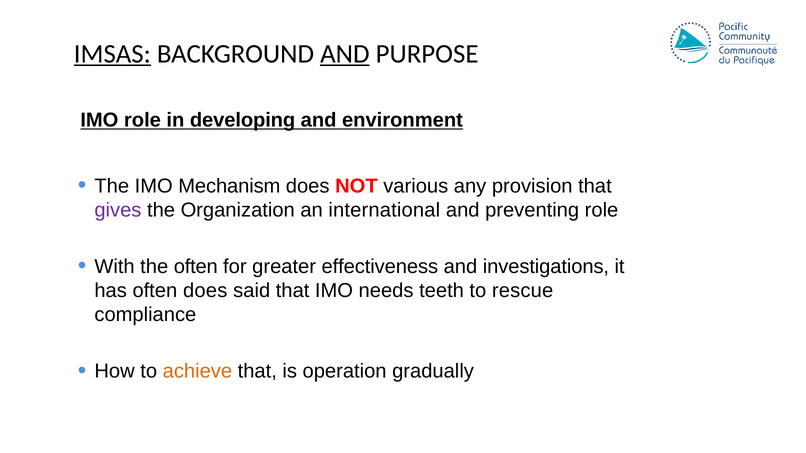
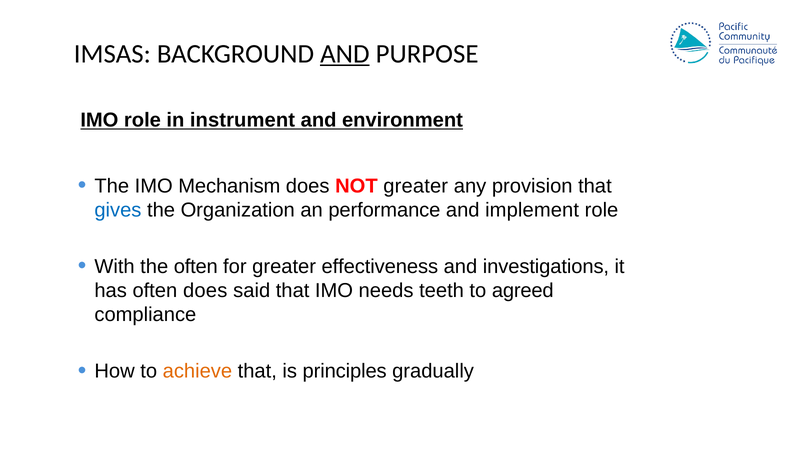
IMSAS underline: present -> none
developing: developing -> instrument
NOT various: various -> greater
gives colour: purple -> blue
international: international -> performance
preventing: preventing -> implement
rescue: rescue -> agreed
operation: operation -> principles
